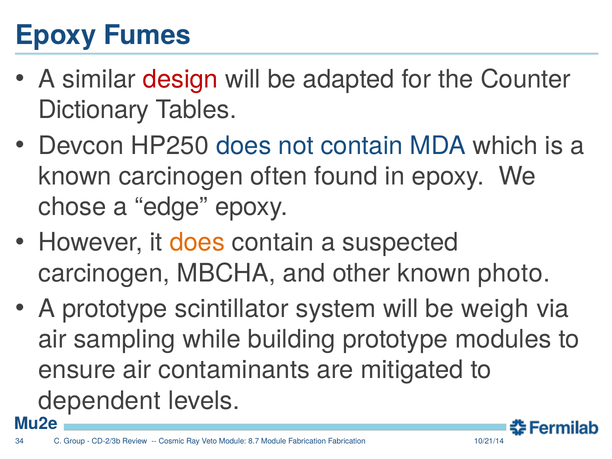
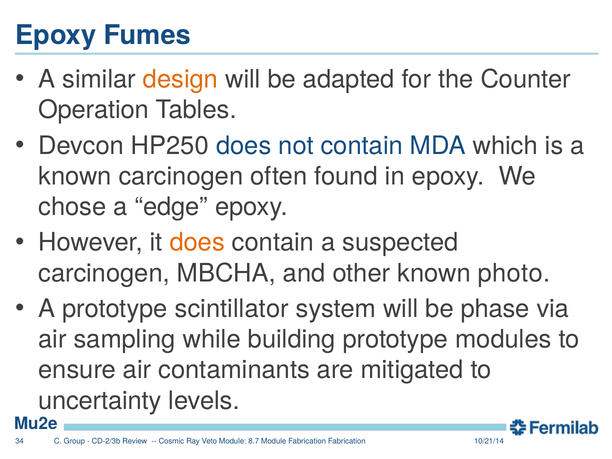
design colour: red -> orange
Dictionary: Dictionary -> Operation
weigh: weigh -> phase
dependent: dependent -> uncertainty
